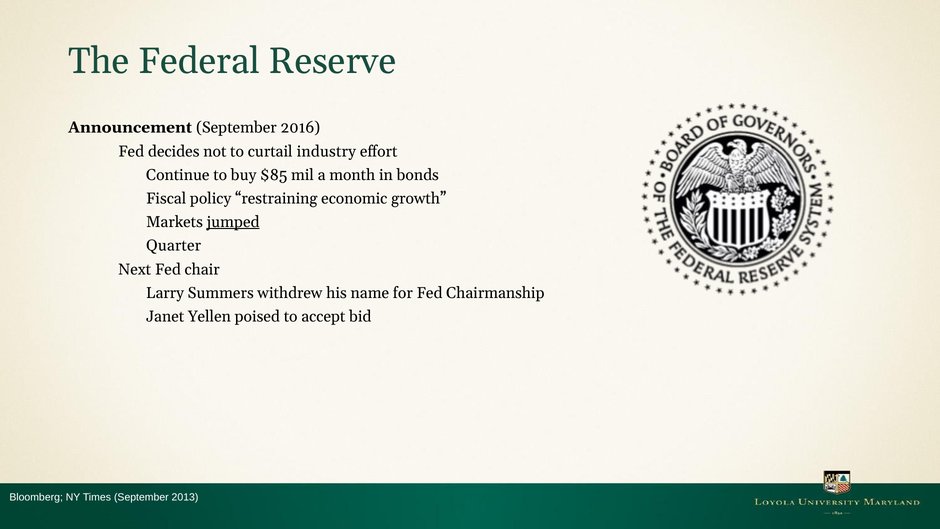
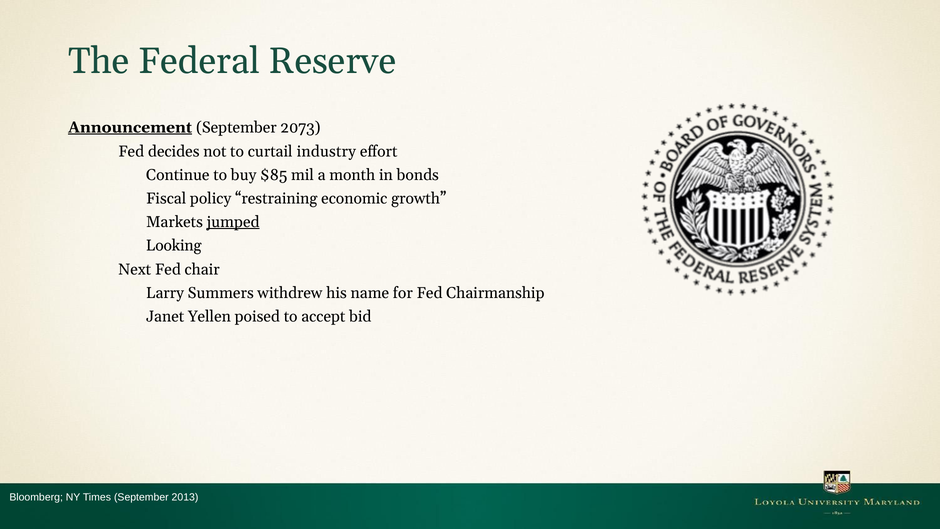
Announcement underline: none -> present
2016: 2016 -> 2073
Quarter: Quarter -> Looking
